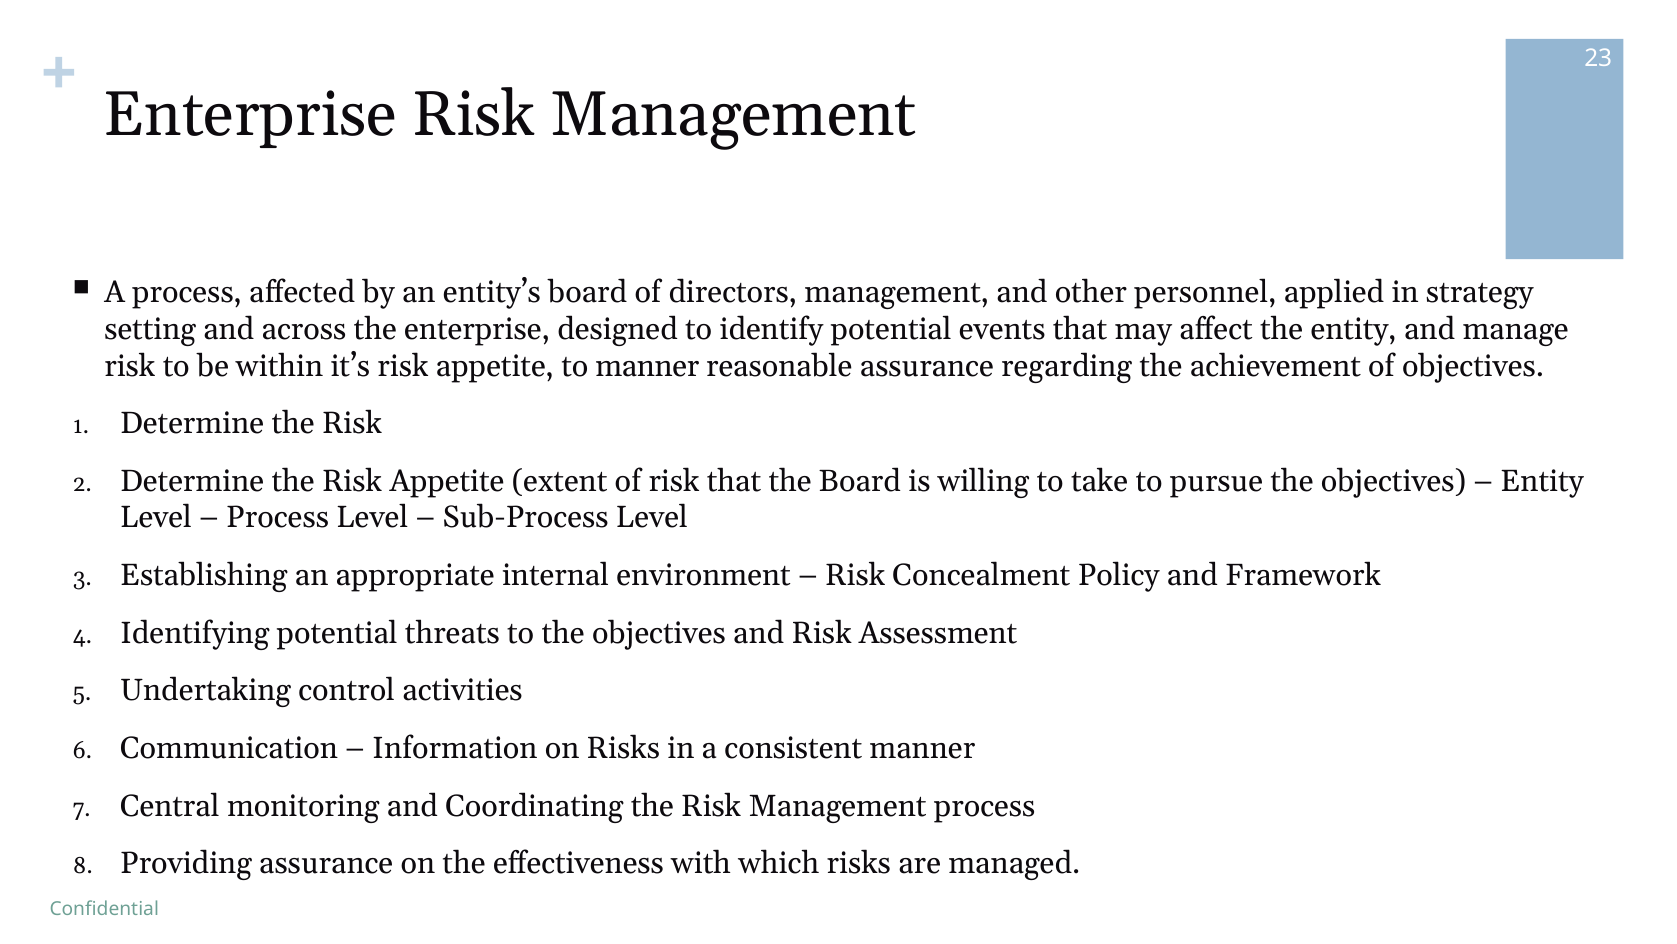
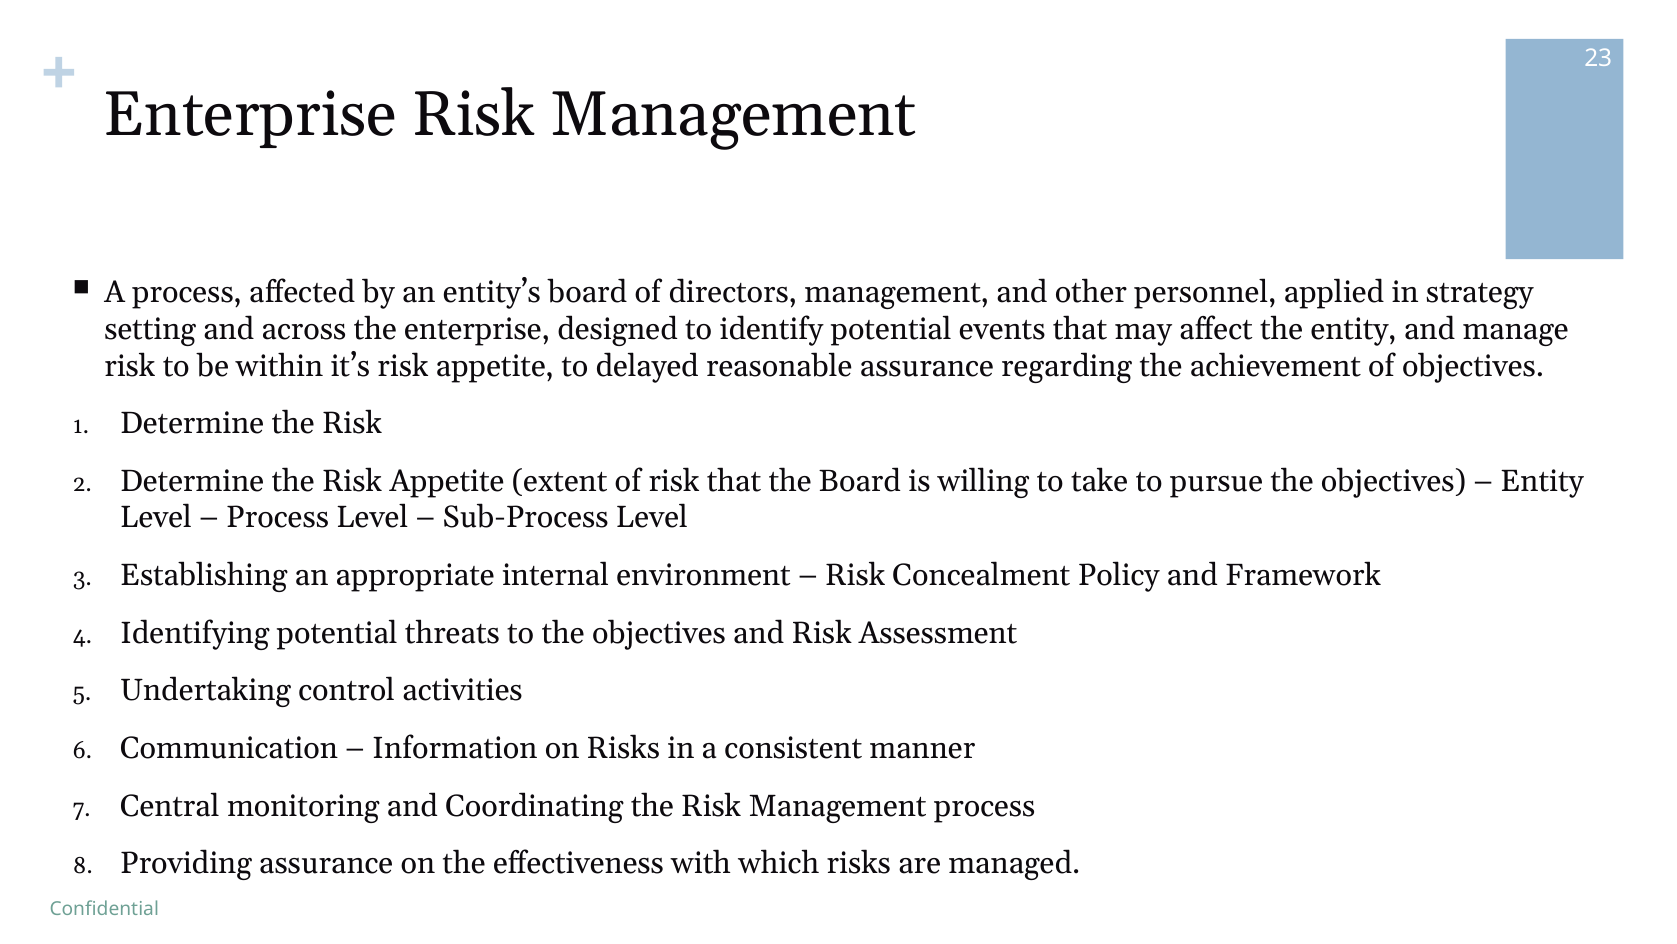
to manner: manner -> delayed
